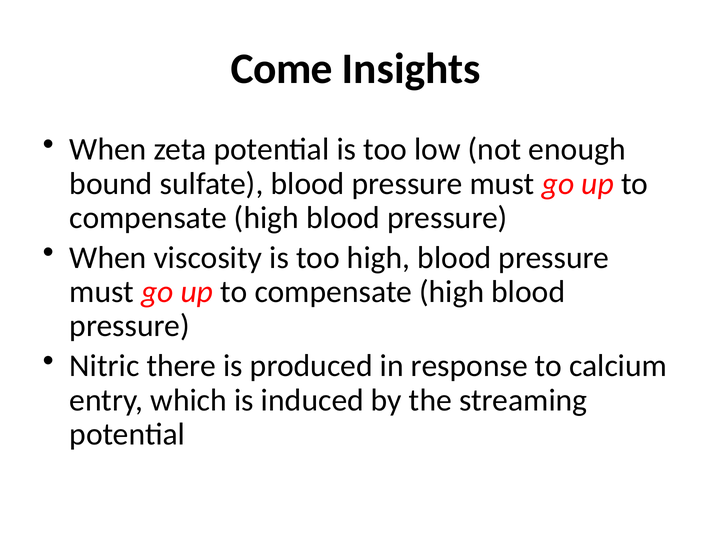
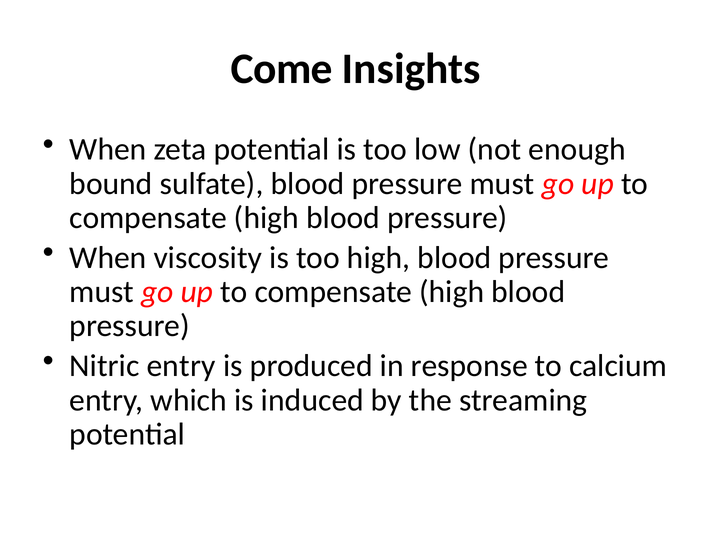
Nitric there: there -> entry
